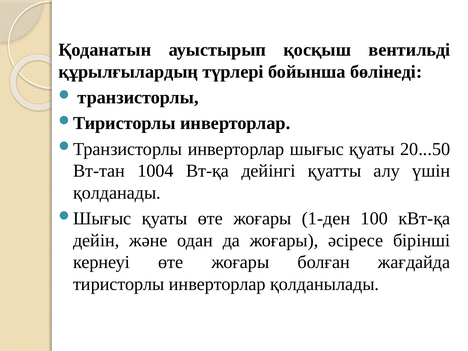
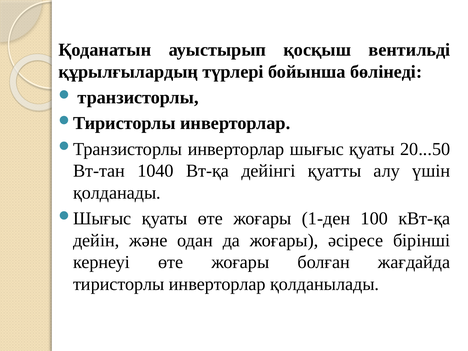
1004: 1004 -> 1040
